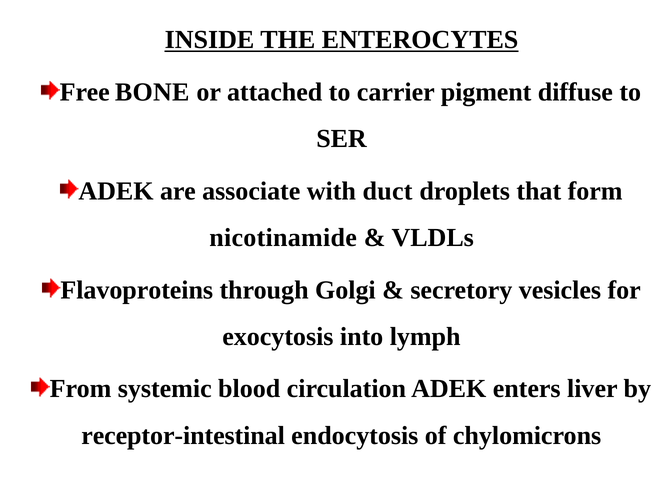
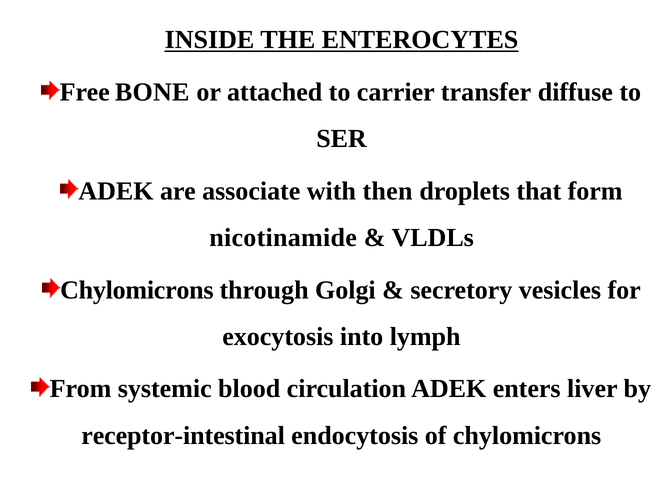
pigment: pigment -> transfer
duct: duct -> then
Flavoproteins at (137, 290): Flavoproteins -> Chylomicrons
